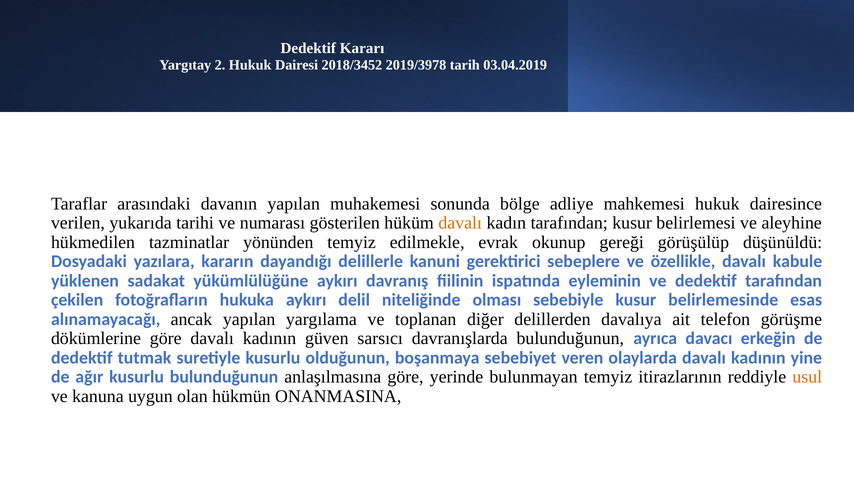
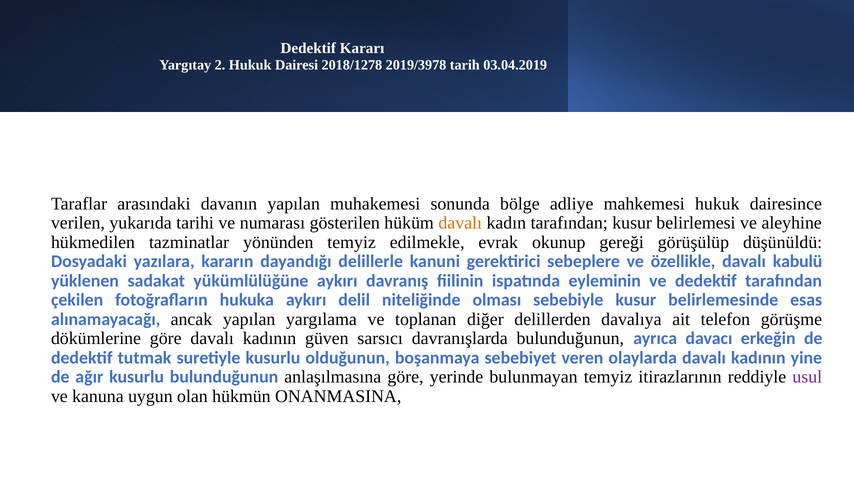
2018/3452: 2018/3452 -> 2018/1278
kabule: kabule -> kabulü
usul colour: orange -> purple
